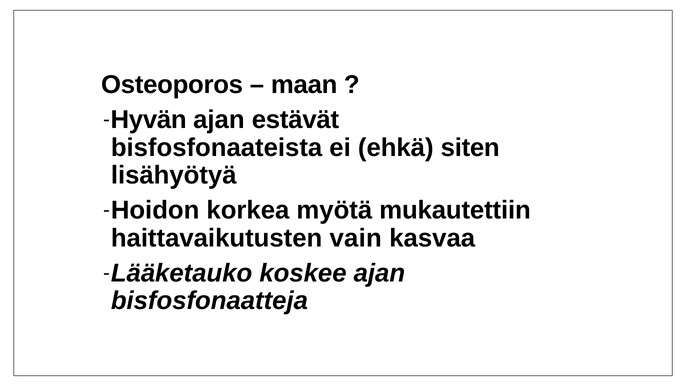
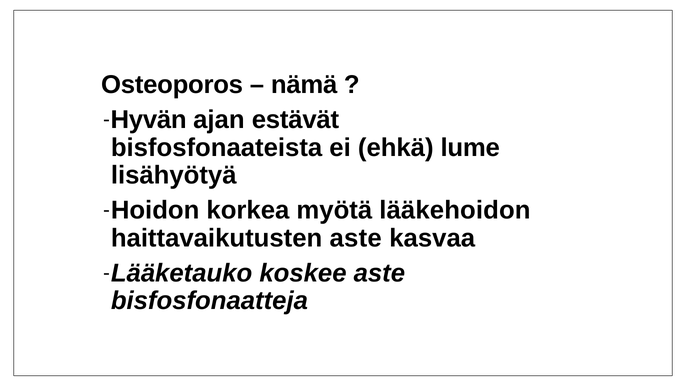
maan: maan -> nämä
siten: siten -> lume
mukautettiin: mukautettiin -> lääkehoidon
haittavaikutusten vain: vain -> aste
koskee ajan: ajan -> aste
